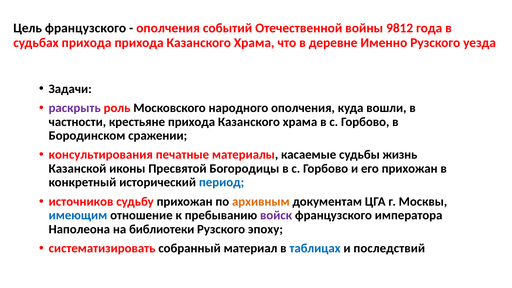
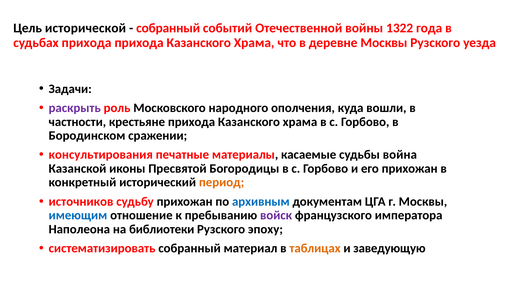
Цель французского: французского -> исторической
ополчения at (168, 28): ополчения -> собранный
9812: 9812 -> 1322
деревне Именно: Именно -> Москвы
жизнь: жизнь -> война
период colour: blue -> orange
архивным colour: orange -> blue
таблицах colour: blue -> orange
последствий: последствий -> заведующую
